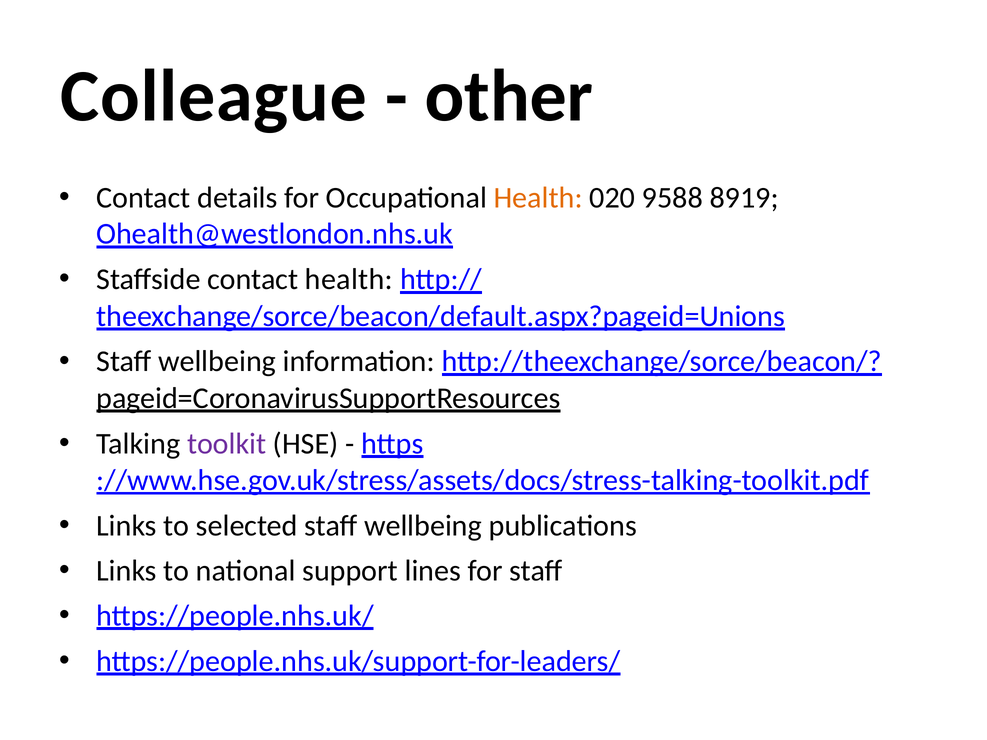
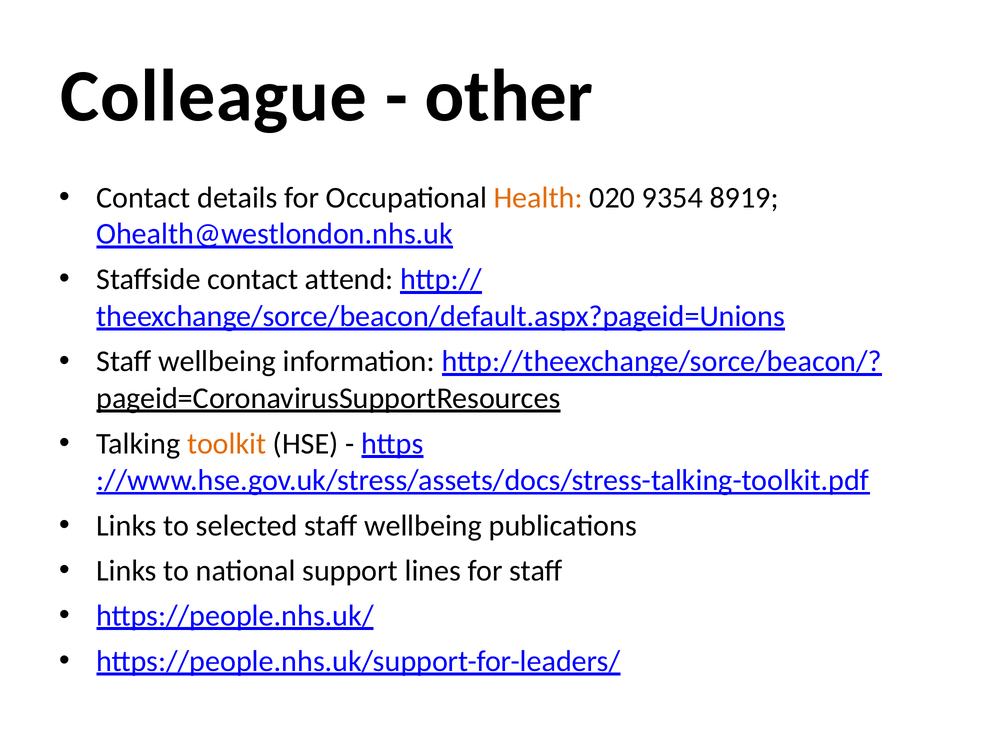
9588: 9588 -> 9354
contact health: health -> attend
toolkit colour: purple -> orange
